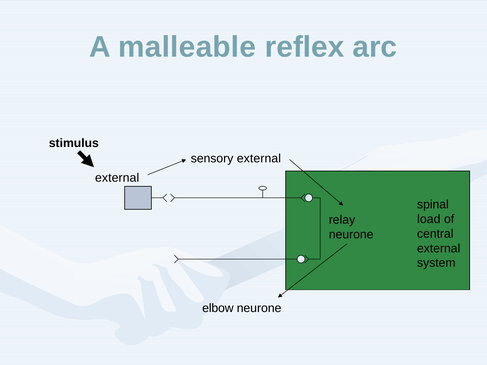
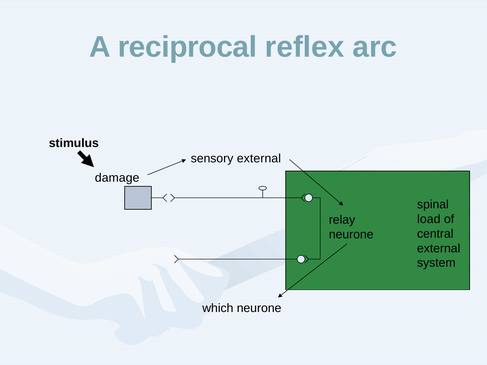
malleable: malleable -> reciprocal
external at (117, 178): external -> damage
elbow: elbow -> which
